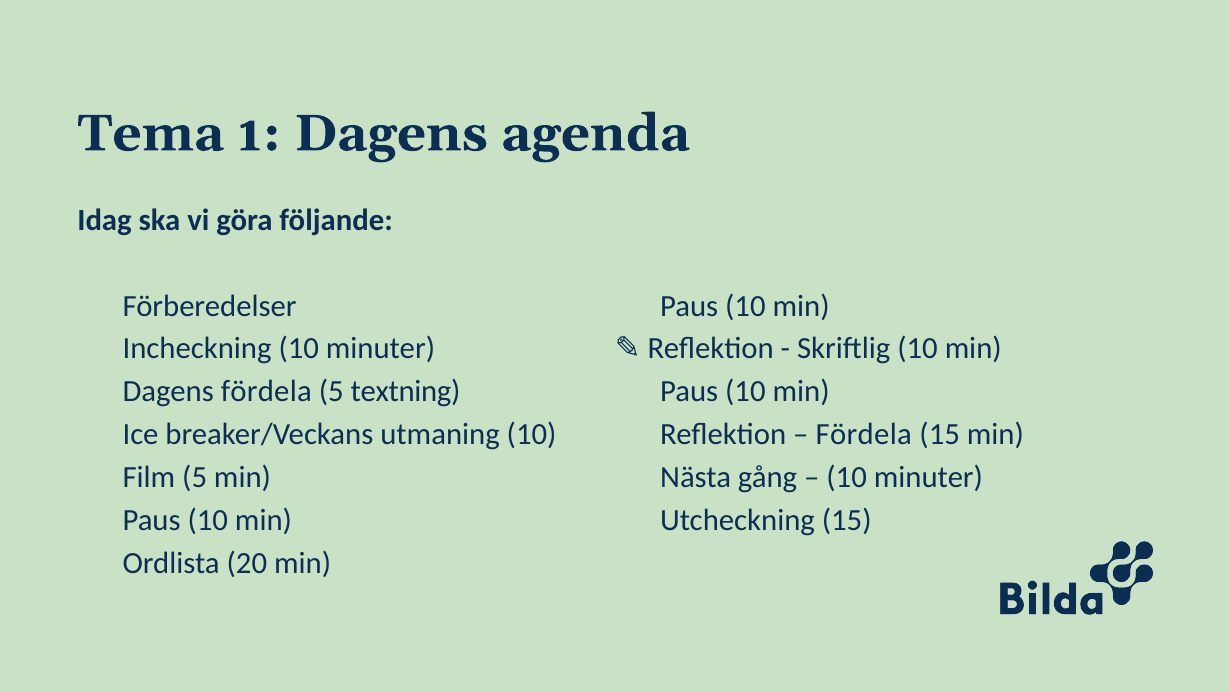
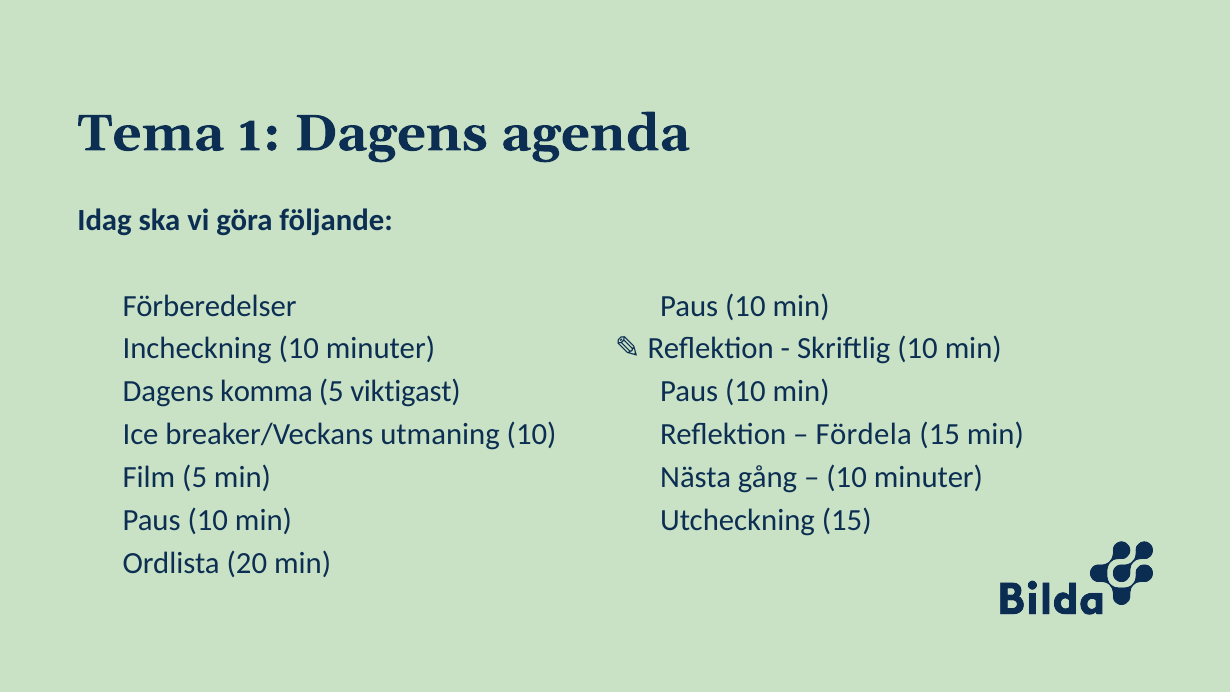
fördela at (266, 392): fördela -> komma
textning: textning -> viktigast
